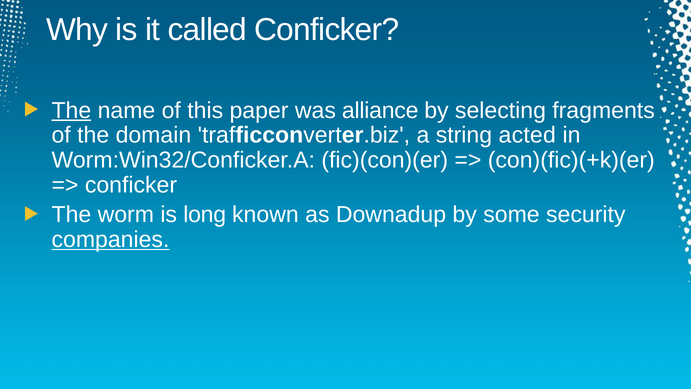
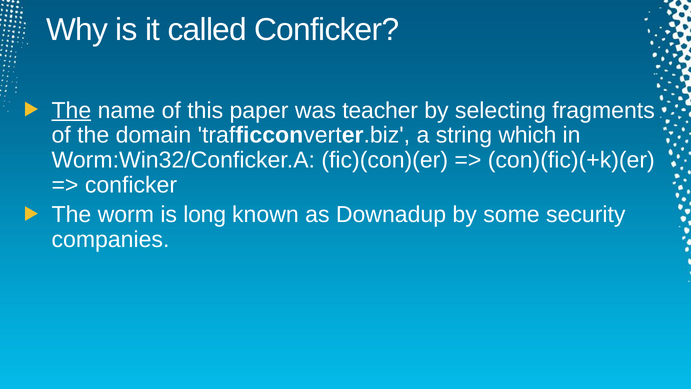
alliance: alliance -> teacher
acted: acted -> which
companies underline: present -> none
